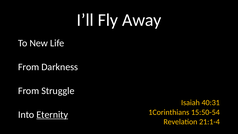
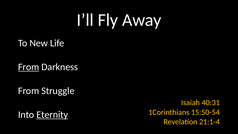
From at (29, 67) underline: none -> present
